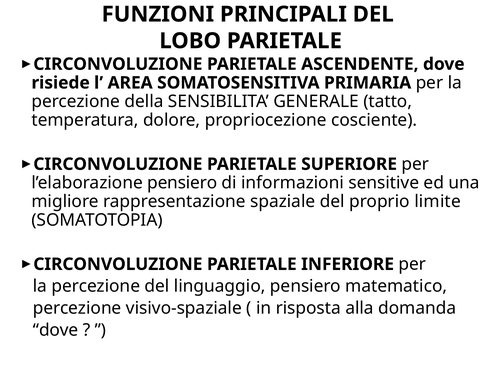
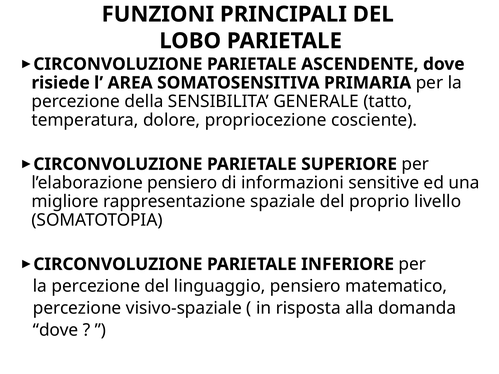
limite: limite -> livello
